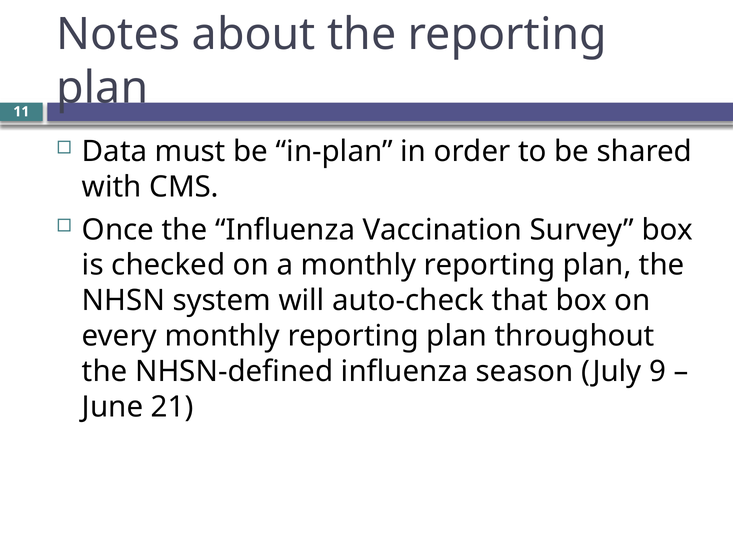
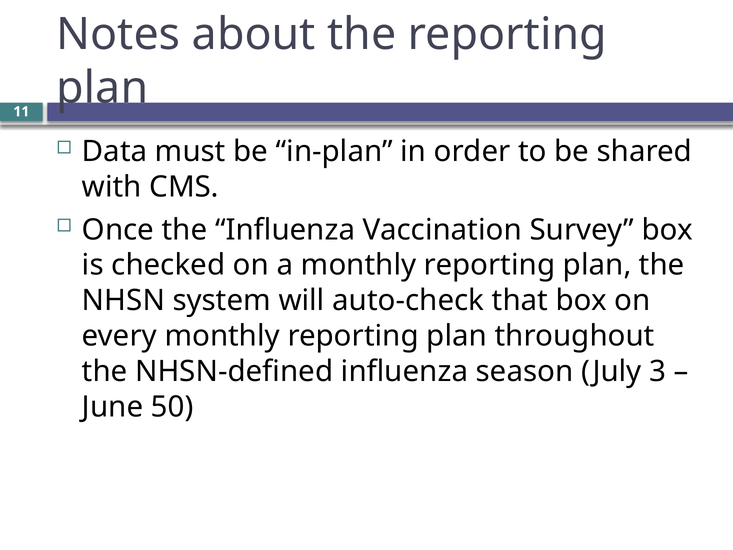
9: 9 -> 3
21: 21 -> 50
